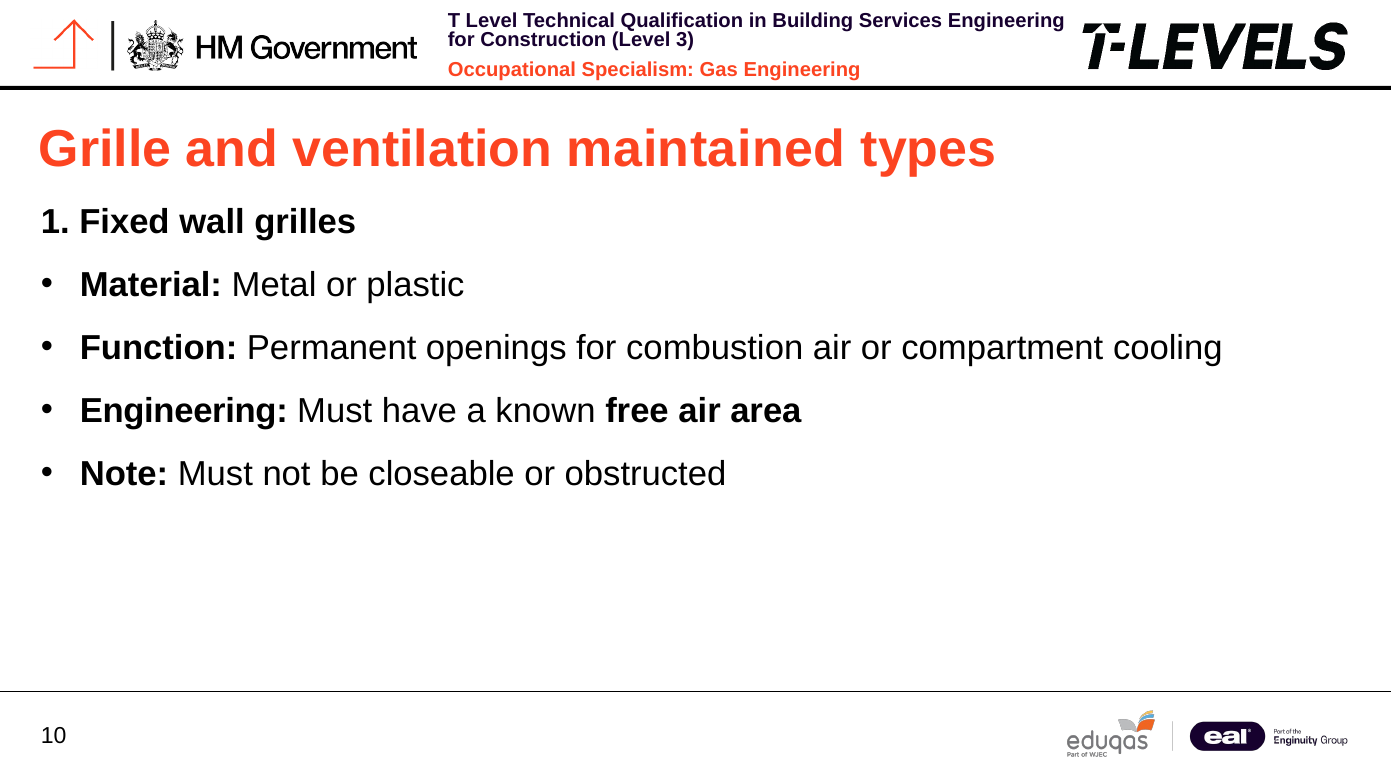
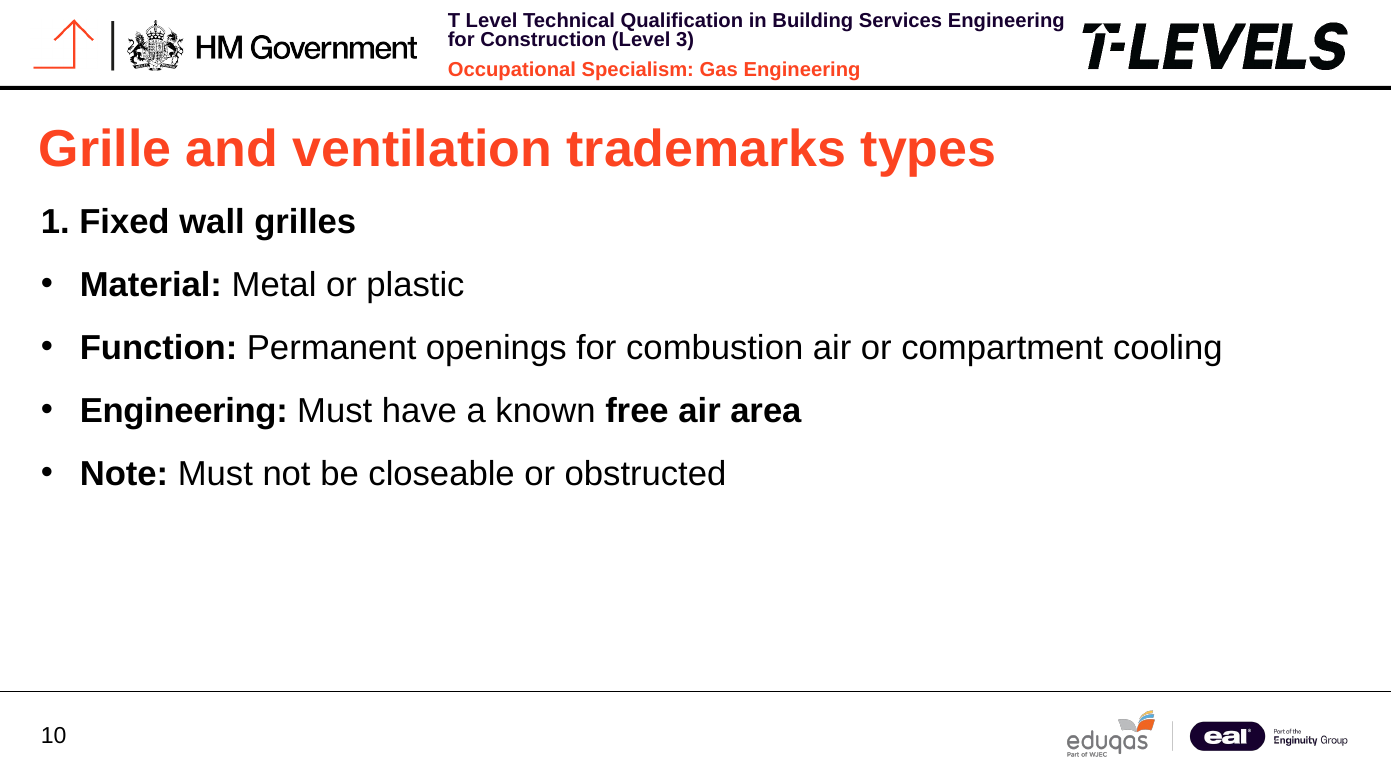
maintained: maintained -> trademarks
